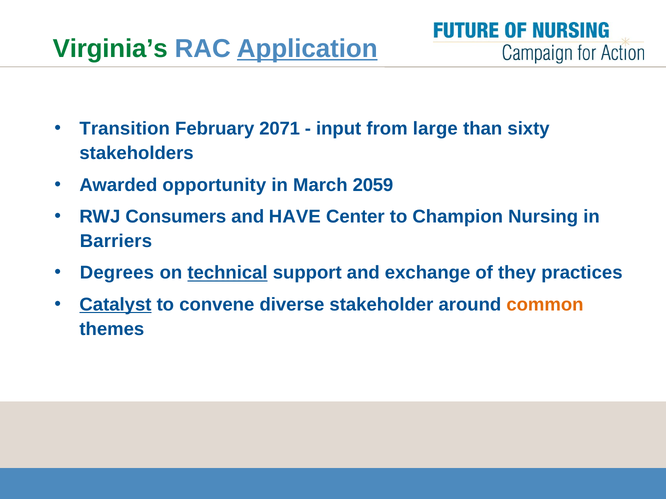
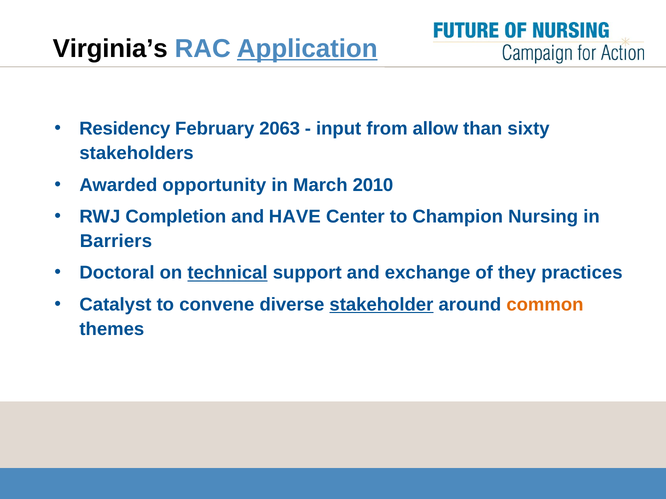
Virginia’s colour: green -> black
Transition: Transition -> Residency
2071: 2071 -> 2063
large: large -> allow
2059: 2059 -> 2010
Consumers: Consumers -> Completion
Degrees: Degrees -> Doctoral
Catalyst underline: present -> none
stakeholder underline: none -> present
